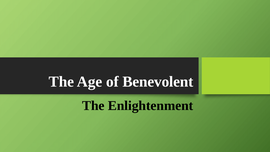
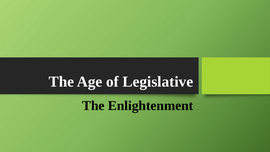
Benevolent: Benevolent -> Legislative
